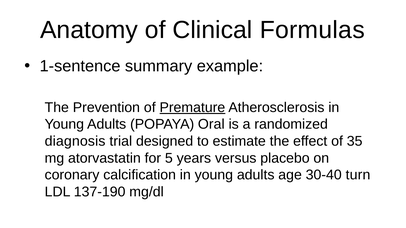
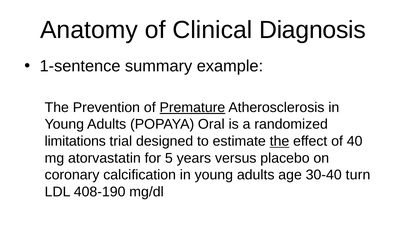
Formulas: Formulas -> Diagnosis
diagnosis: diagnosis -> limitations
the at (279, 141) underline: none -> present
35: 35 -> 40
137-190: 137-190 -> 408-190
